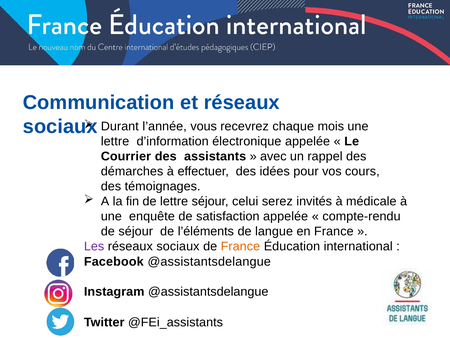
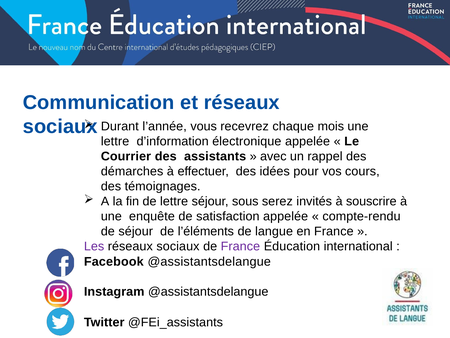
celui: celui -> sous
médicale: médicale -> souscrire
France at (240, 246) colour: orange -> purple
